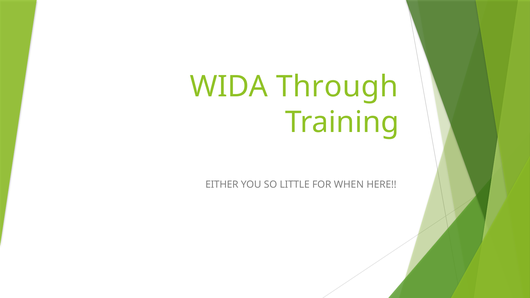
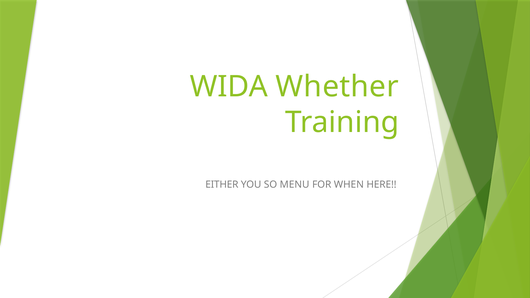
Through: Through -> Whether
LITTLE: LITTLE -> MENU
